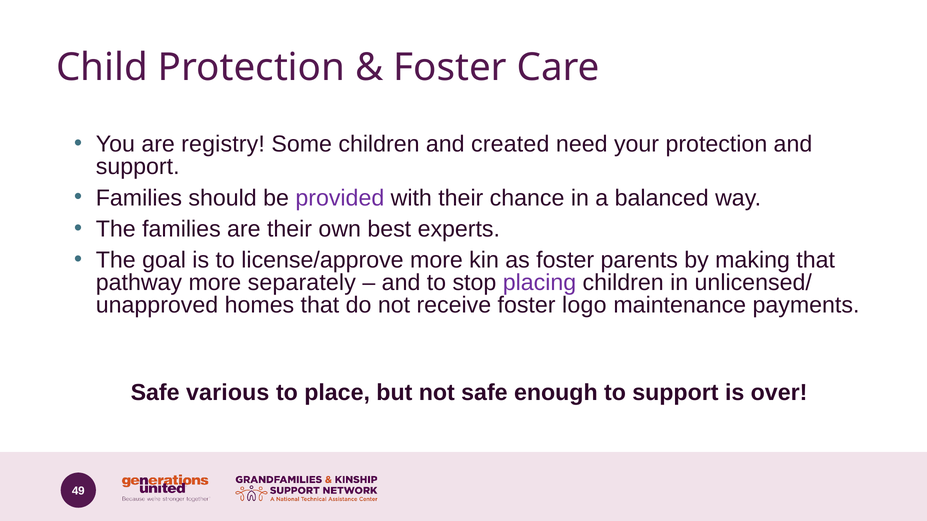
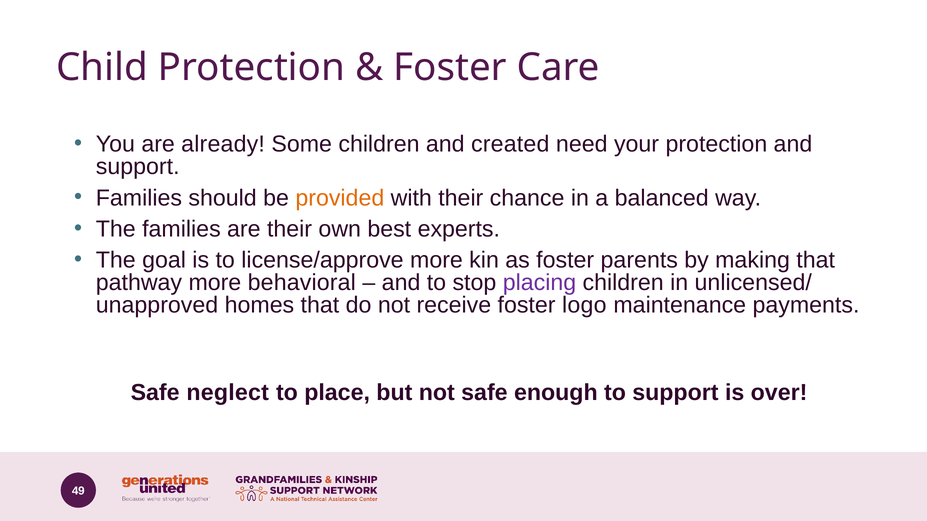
registry: registry -> already
provided colour: purple -> orange
separately: separately -> behavioral
various: various -> neglect
